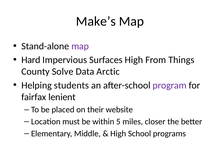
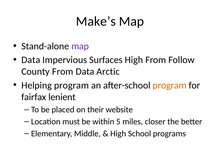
Hard at (31, 60): Hard -> Data
Things: Things -> Follow
County Solve: Solve -> From
Helping students: students -> program
program at (170, 85) colour: purple -> orange
